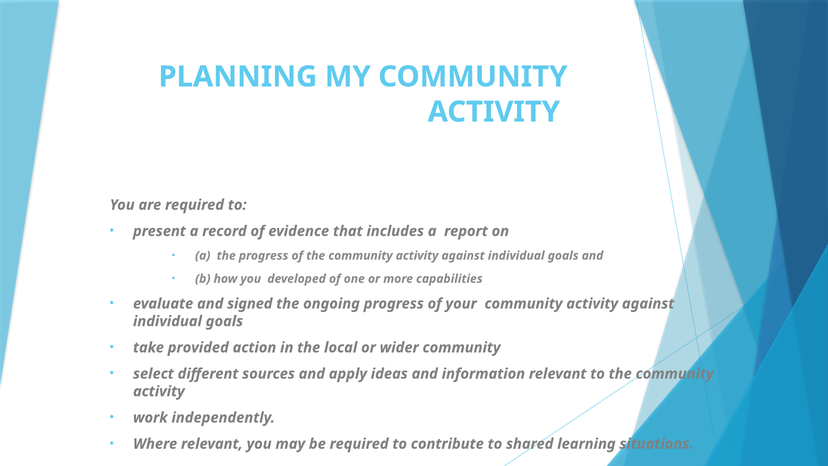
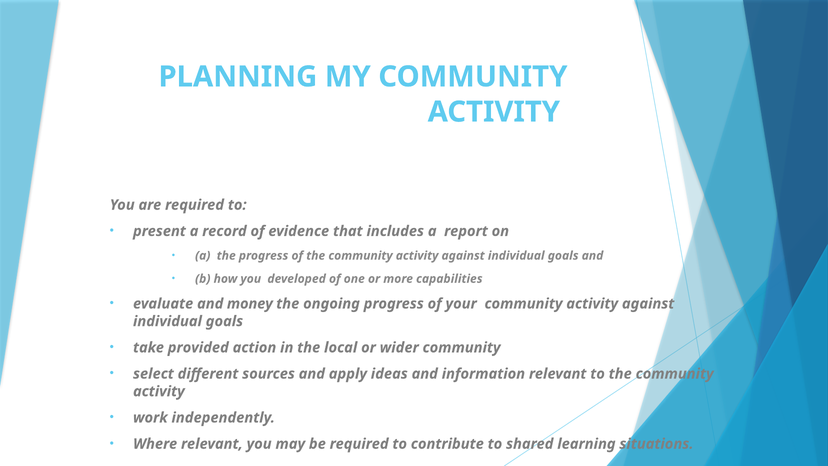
signed: signed -> money
